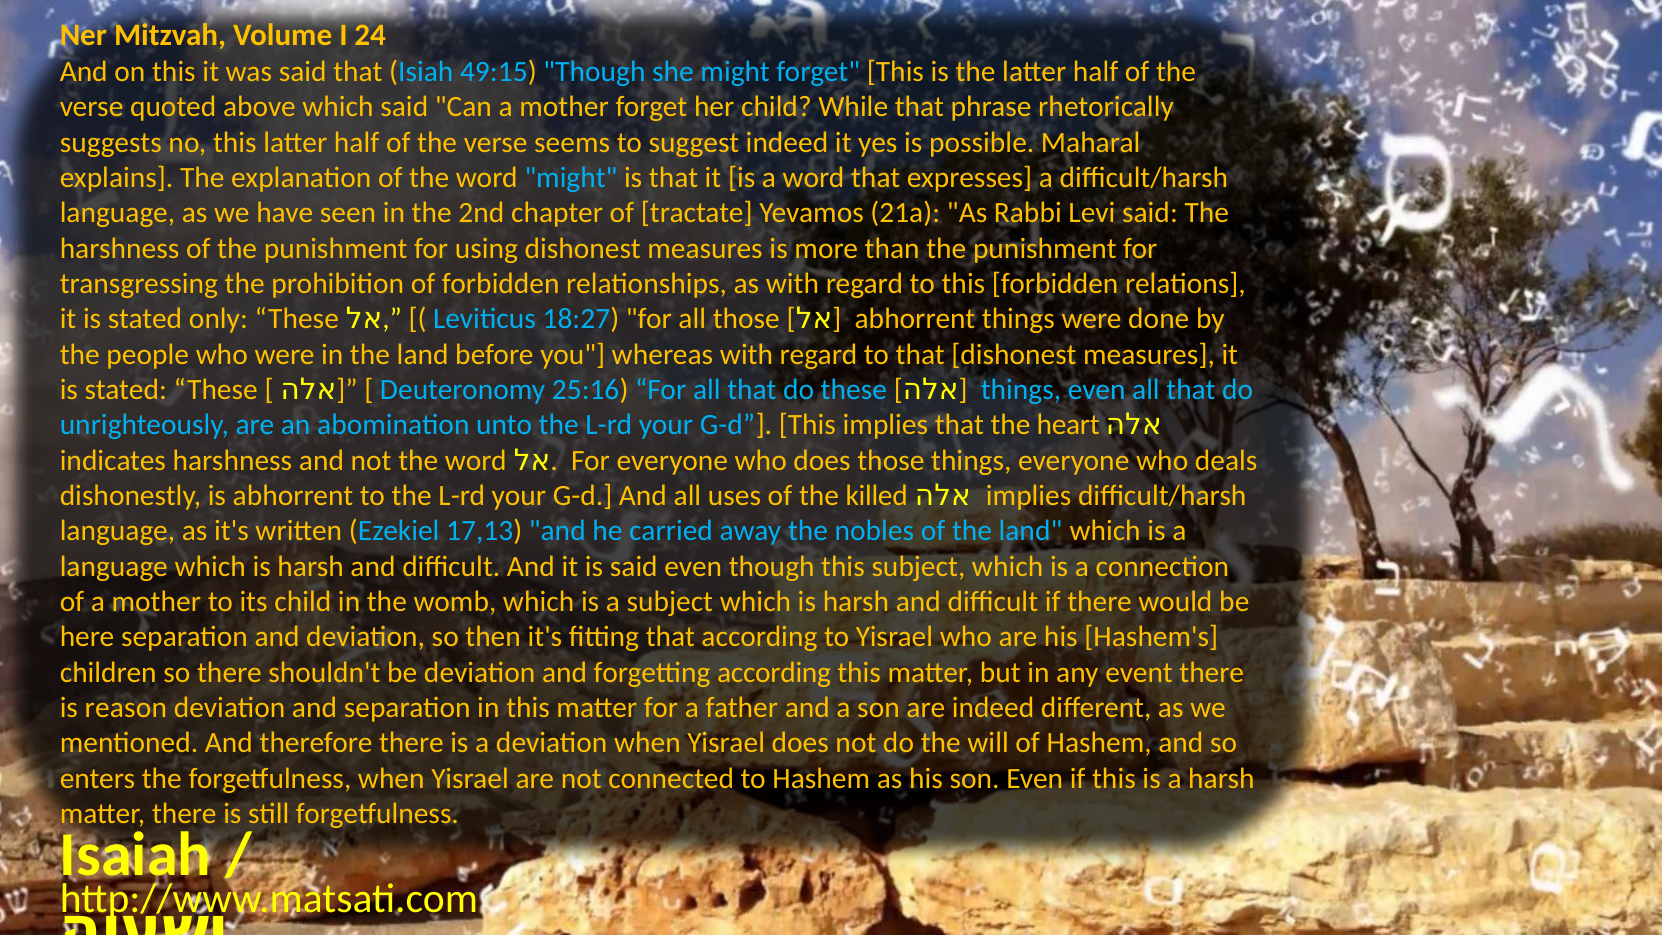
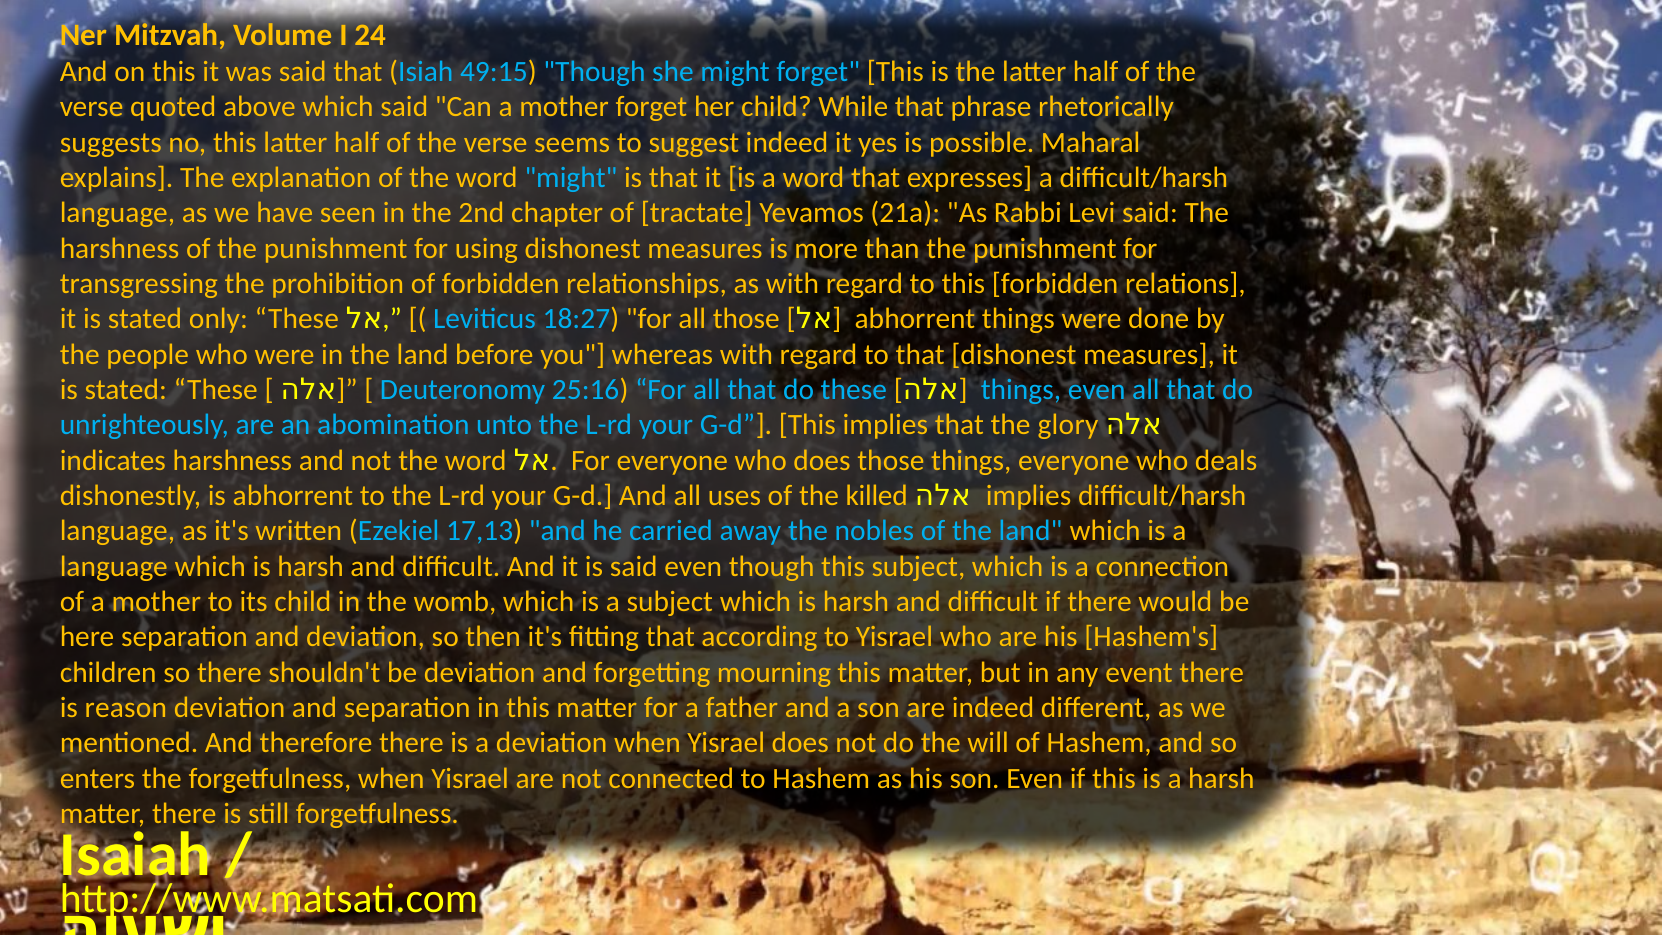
heart: heart -> glory
forgetting according: according -> mourning
